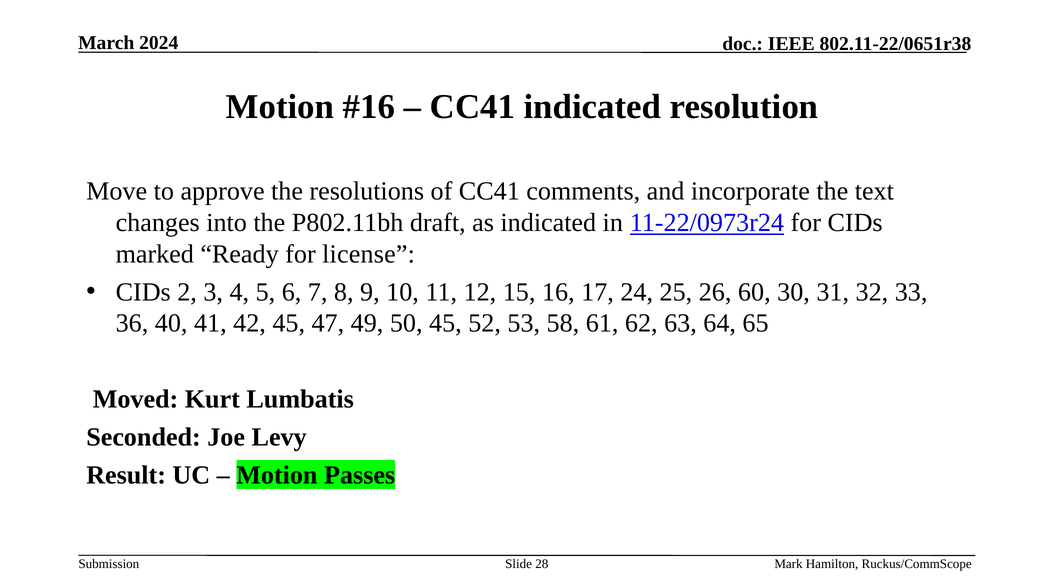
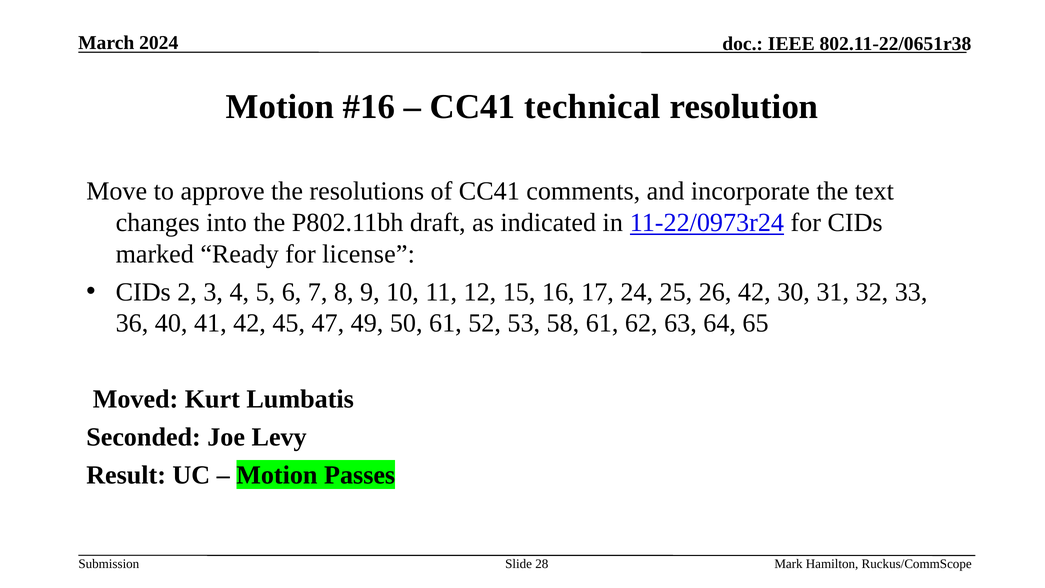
CC41 indicated: indicated -> technical
26 60: 60 -> 42
50 45: 45 -> 61
